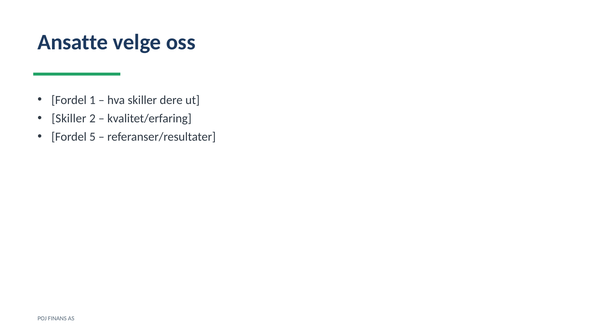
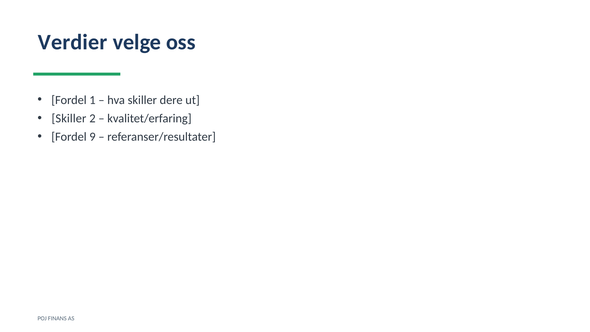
Ansatte: Ansatte -> Verdier
5: 5 -> 9
